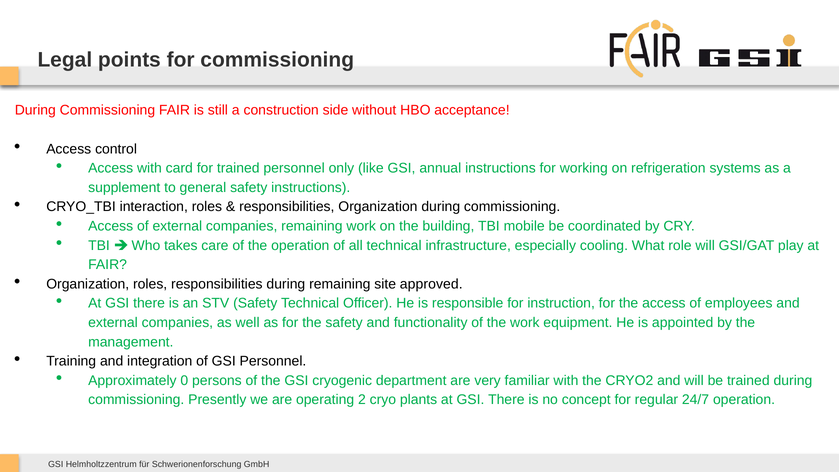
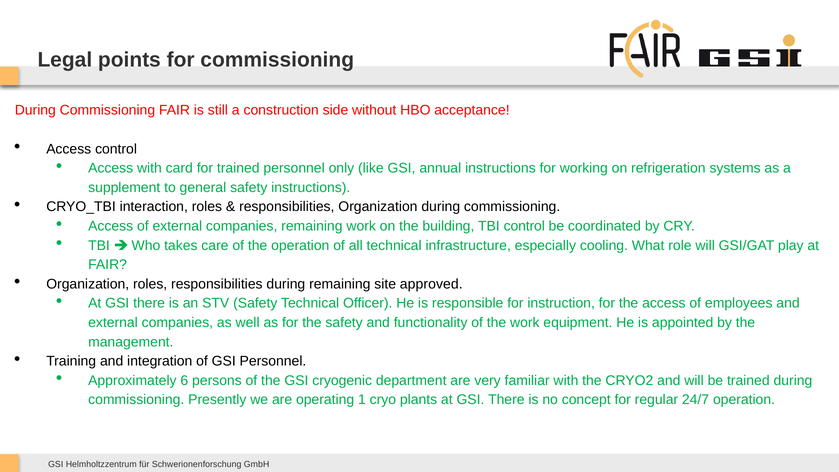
TBI mobile: mobile -> control
0: 0 -> 6
2: 2 -> 1
